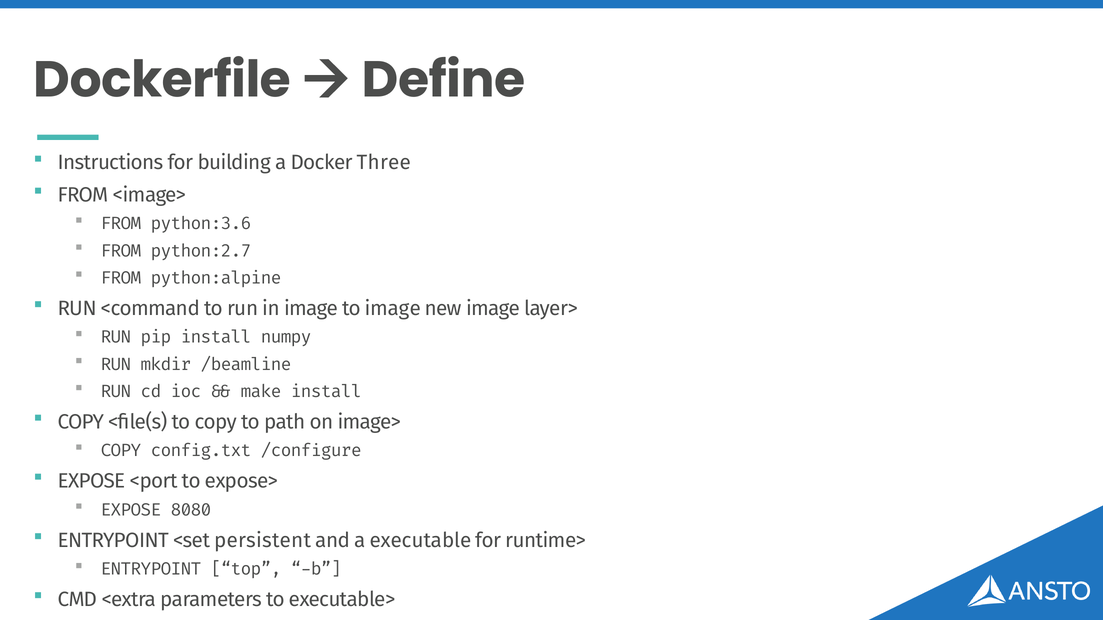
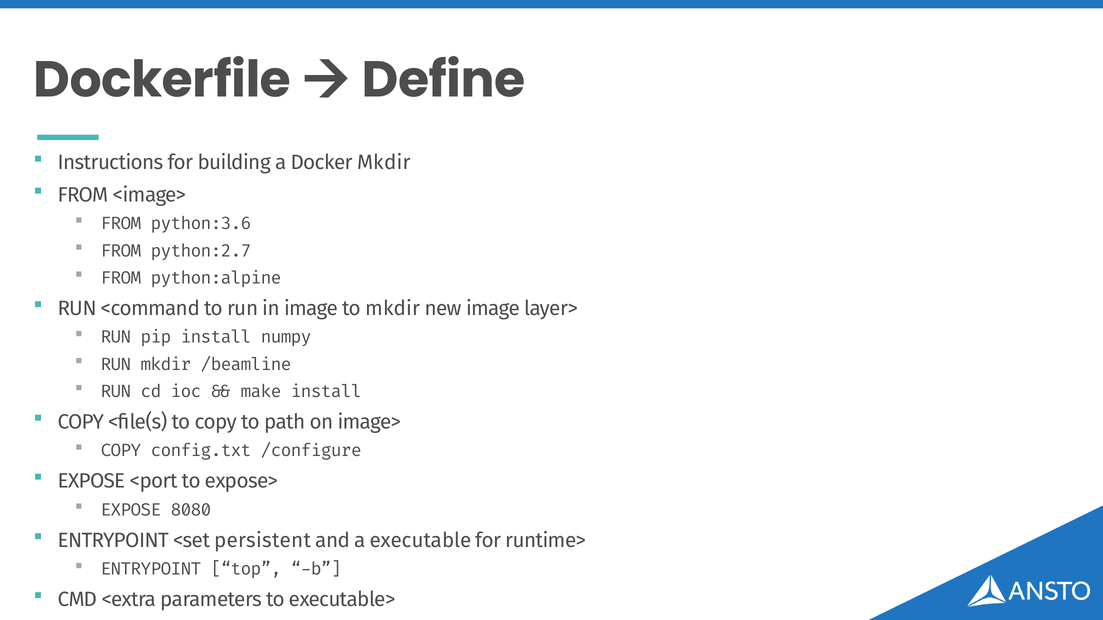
Docker Three: Three -> Mkdir
to image: image -> mkdir
